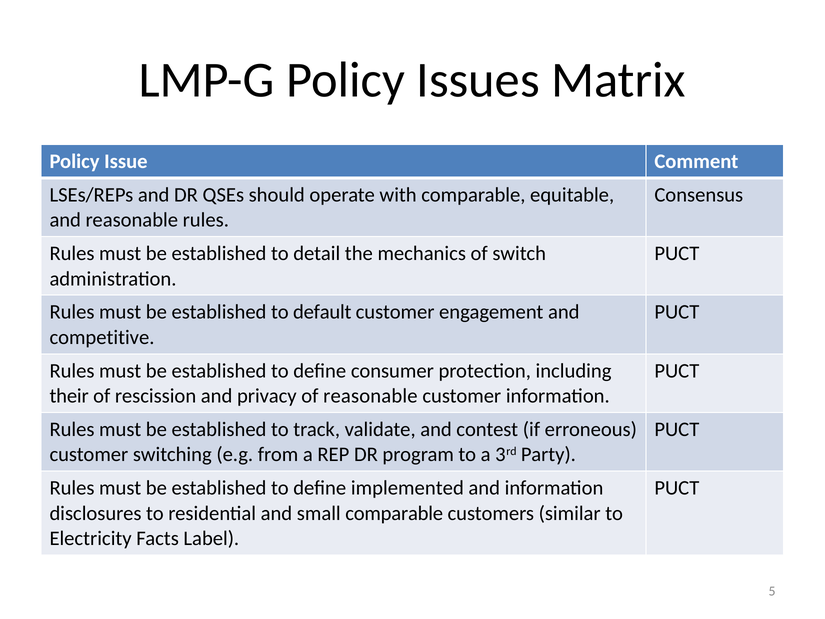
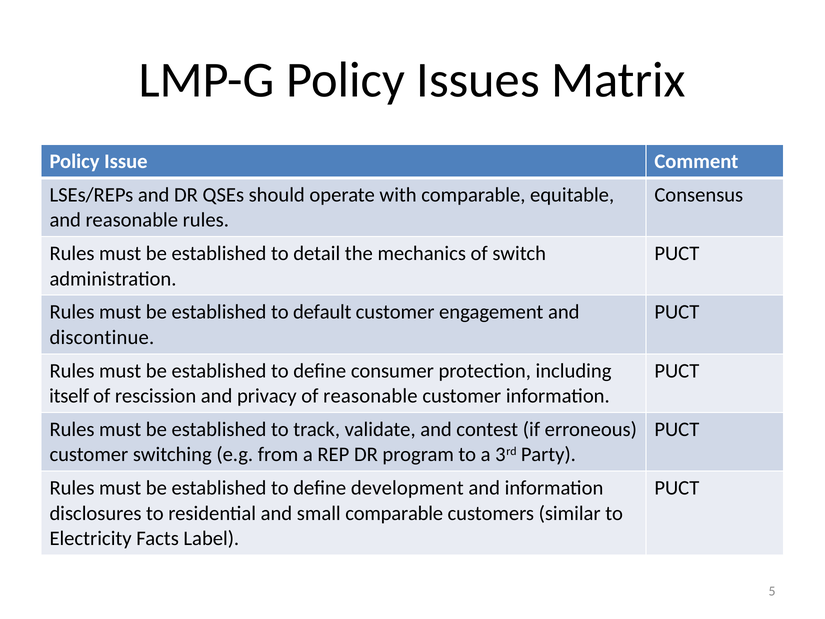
competitive: competitive -> discontinue
their: their -> itself
implemented: implemented -> development
